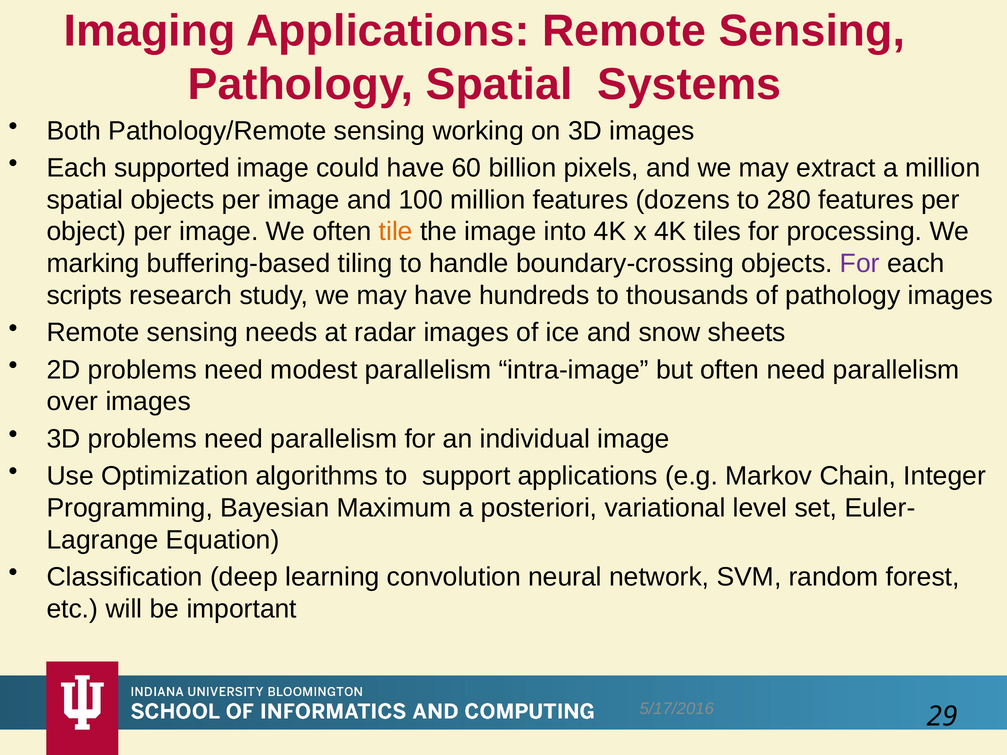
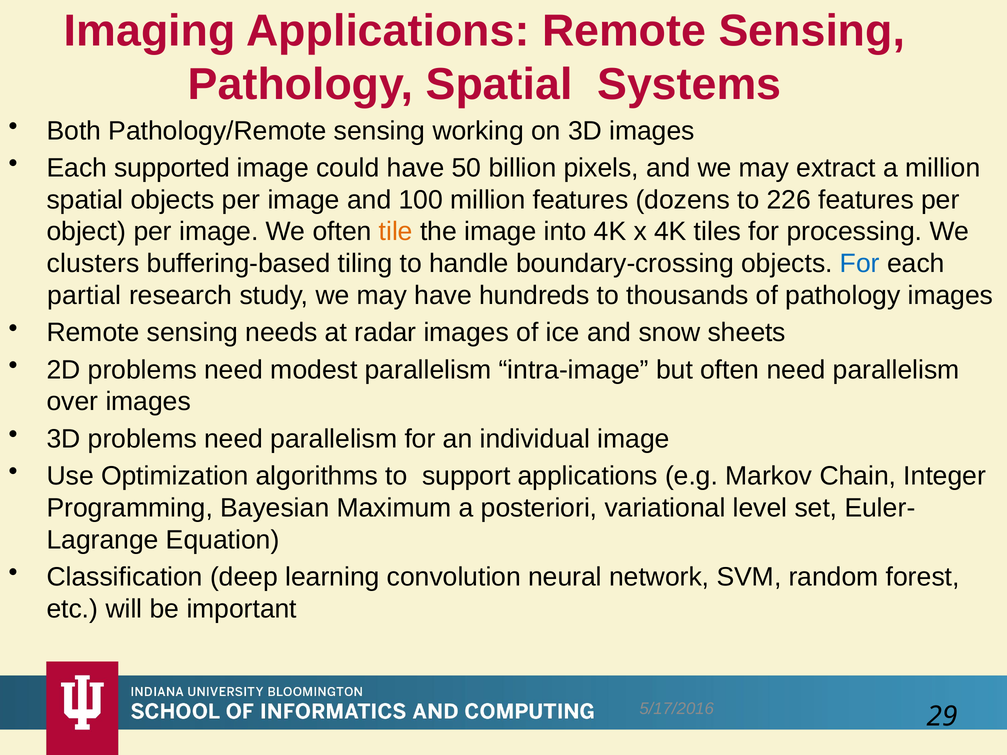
60: 60 -> 50
280: 280 -> 226
marking: marking -> clusters
For at (860, 264) colour: purple -> blue
scripts: scripts -> partial
